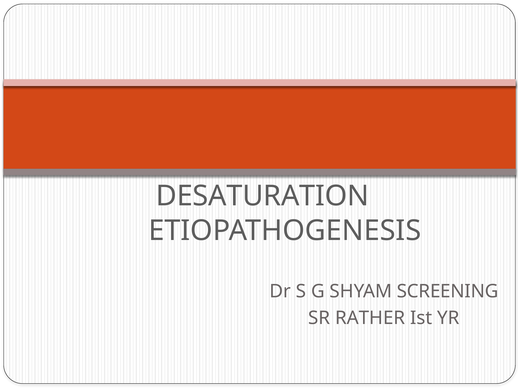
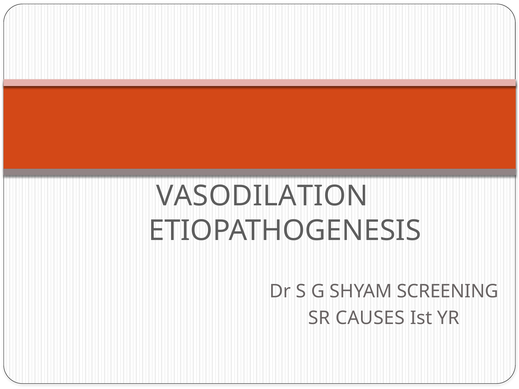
DESATURATION: DESATURATION -> VASODILATION
RATHER: RATHER -> CAUSES
